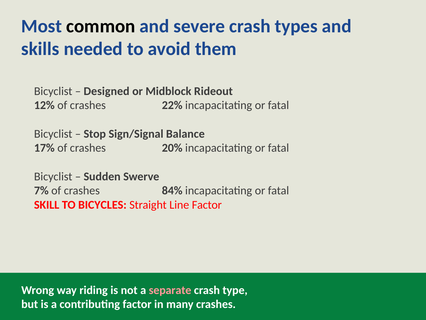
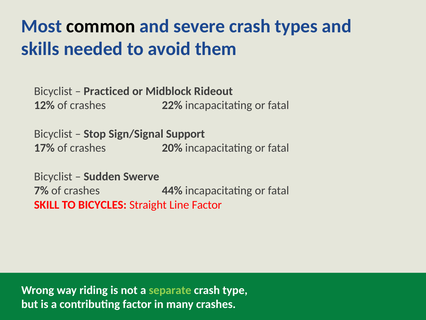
Designed: Designed -> Practiced
Balance: Balance -> Support
84%: 84% -> 44%
separate colour: pink -> light green
